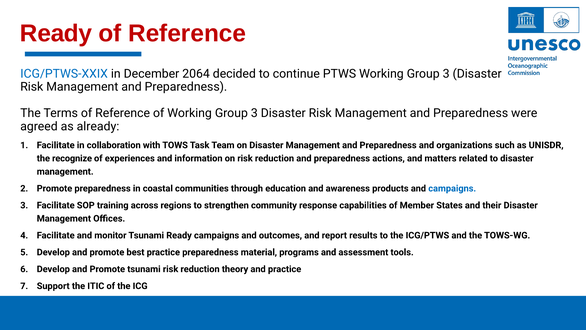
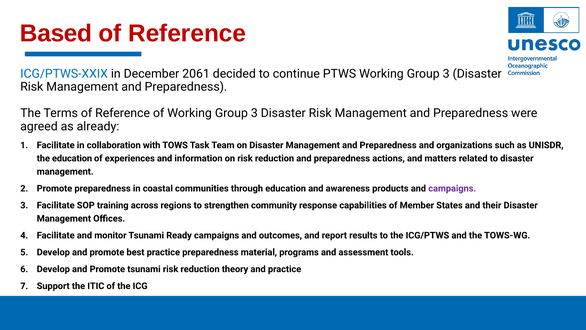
Ready at (56, 33): Ready -> Based
2064: 2064 -> 2061
the recognize: recognize -> education
campaigns at (452, 188) colour: blue -> purple
